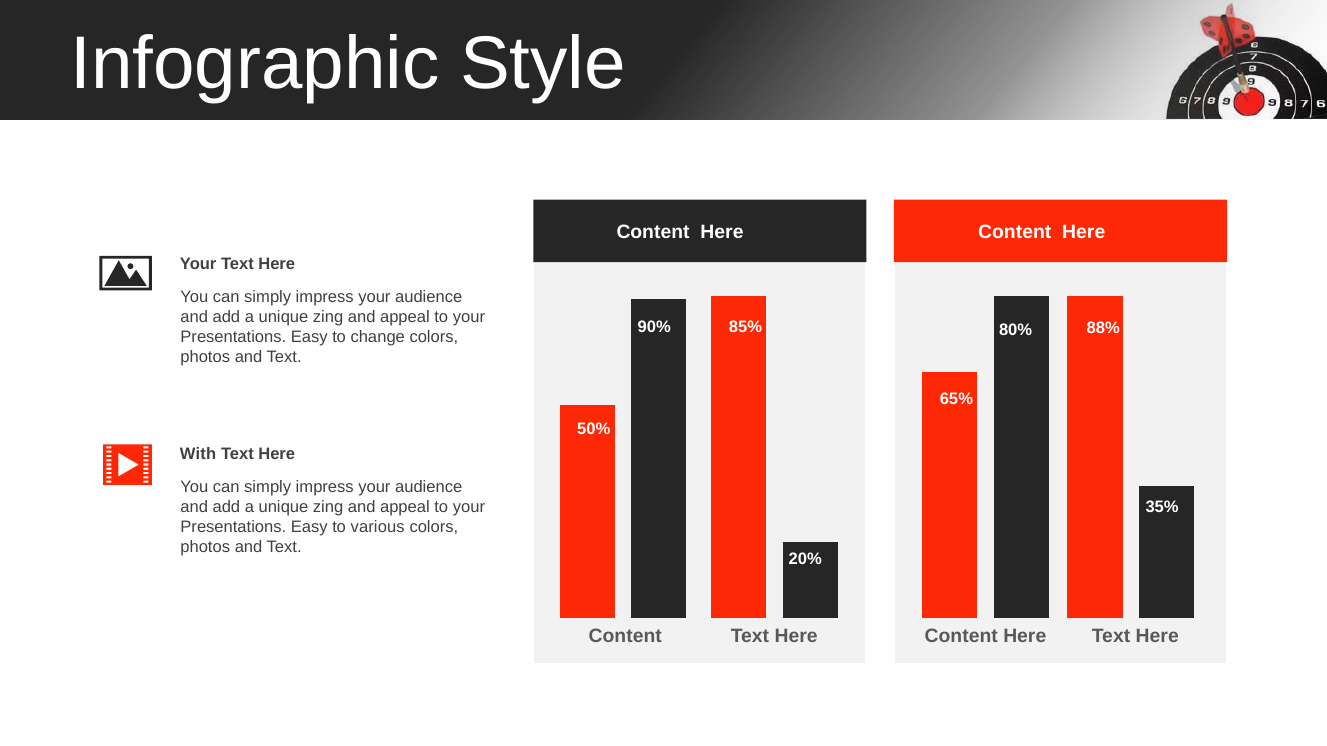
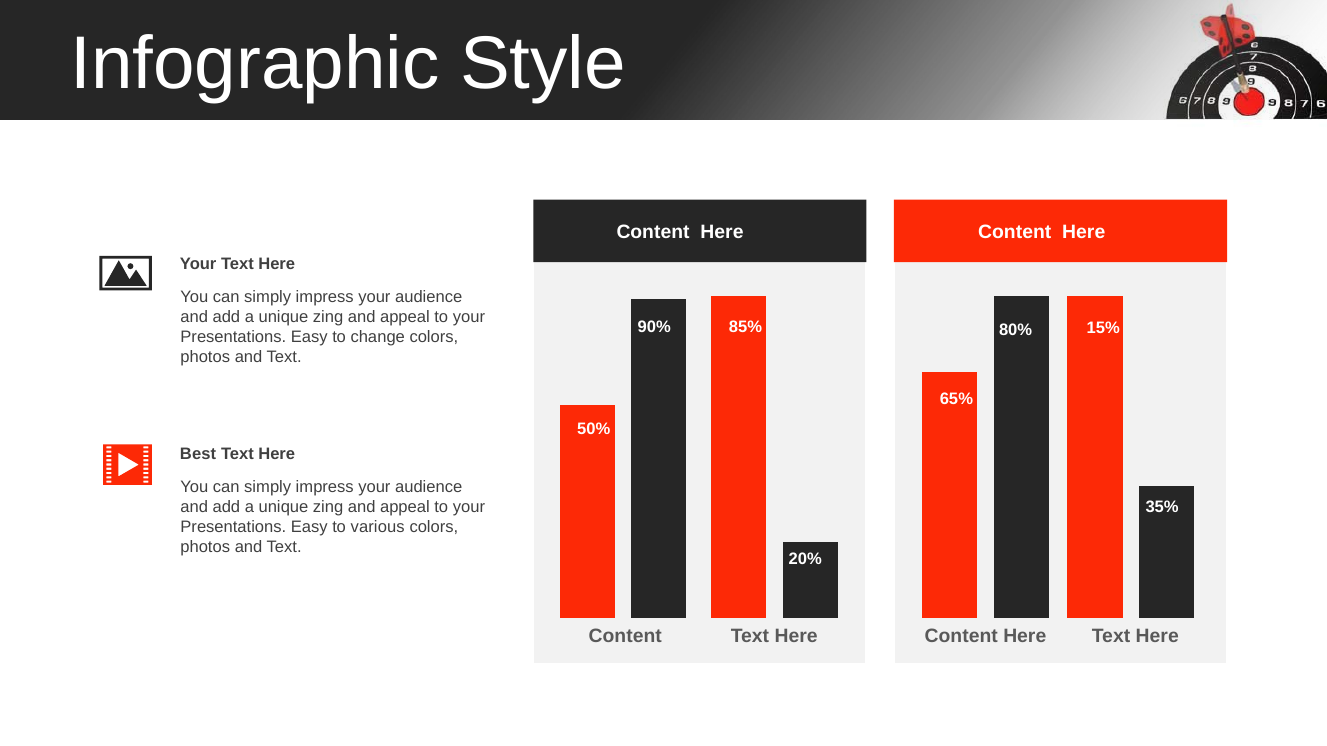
88%: 88% -> 15%
With: With -> Best
